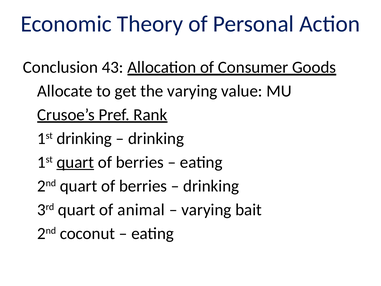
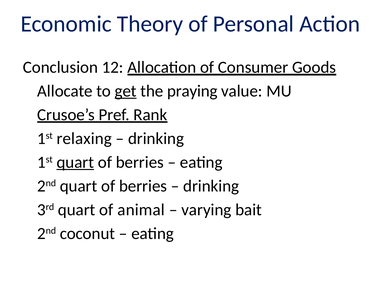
43: 43 -> 12
get underline: none -> present
the varying: varying -> praying
1st drinking: drinking -> relaxing
